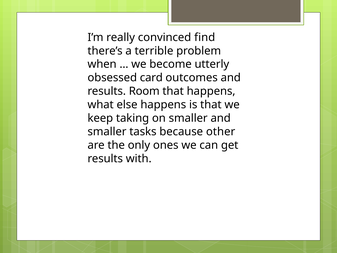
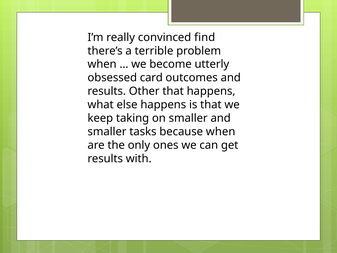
Room: Room -> Other
because other: other -> when
